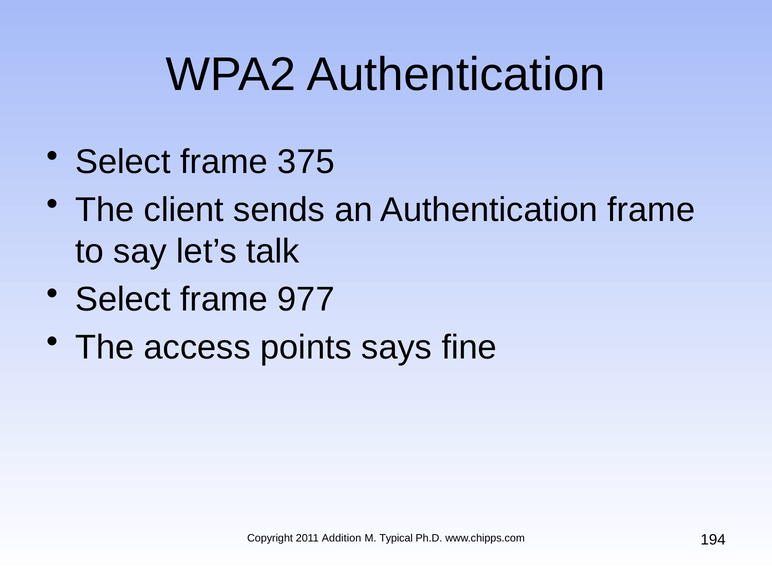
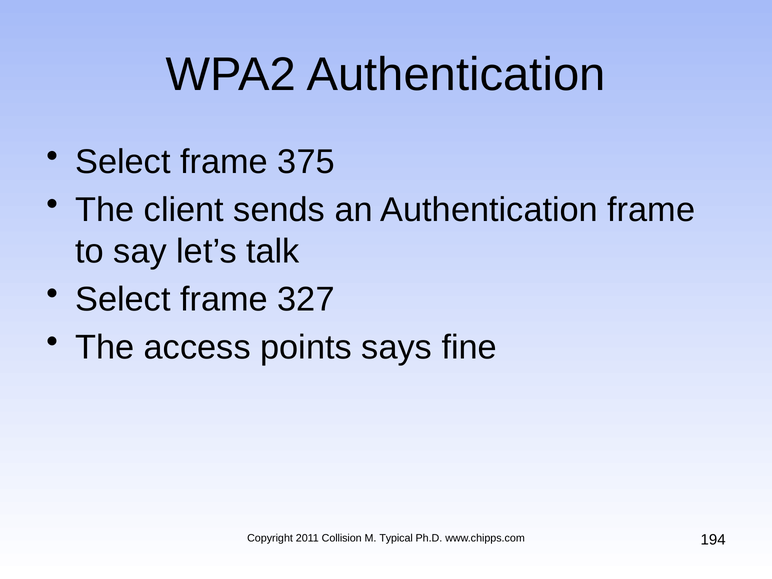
977: 977 -> 327
Addition: Addition -> Collision
